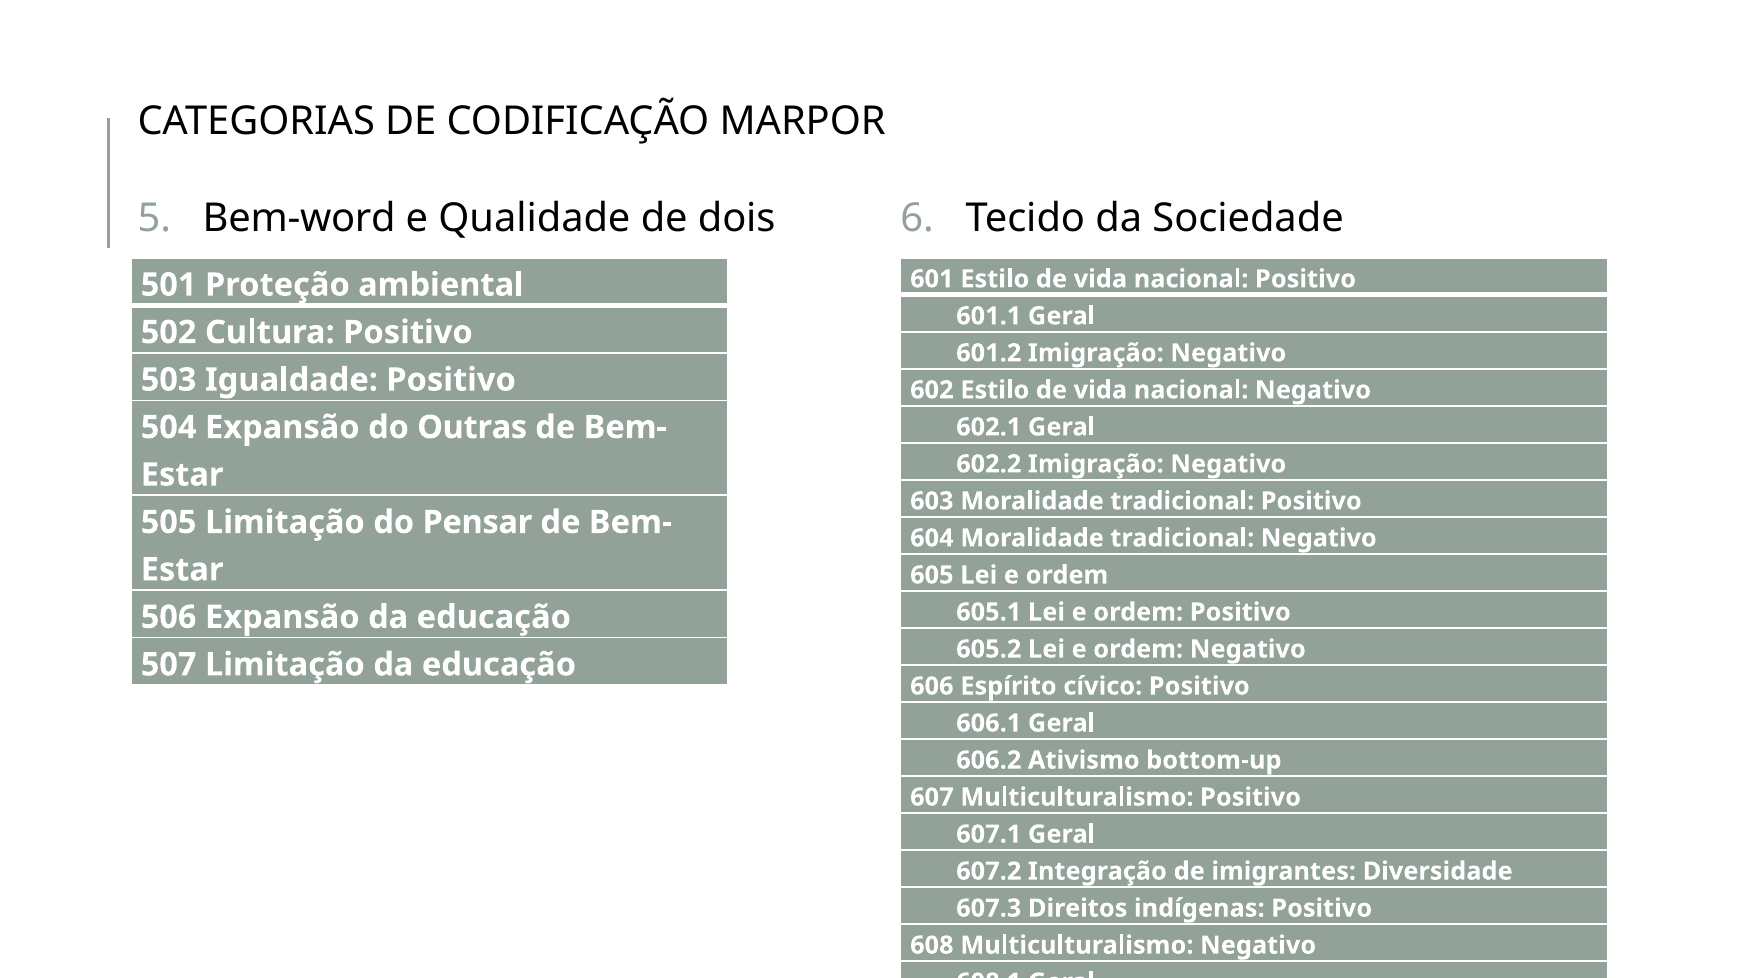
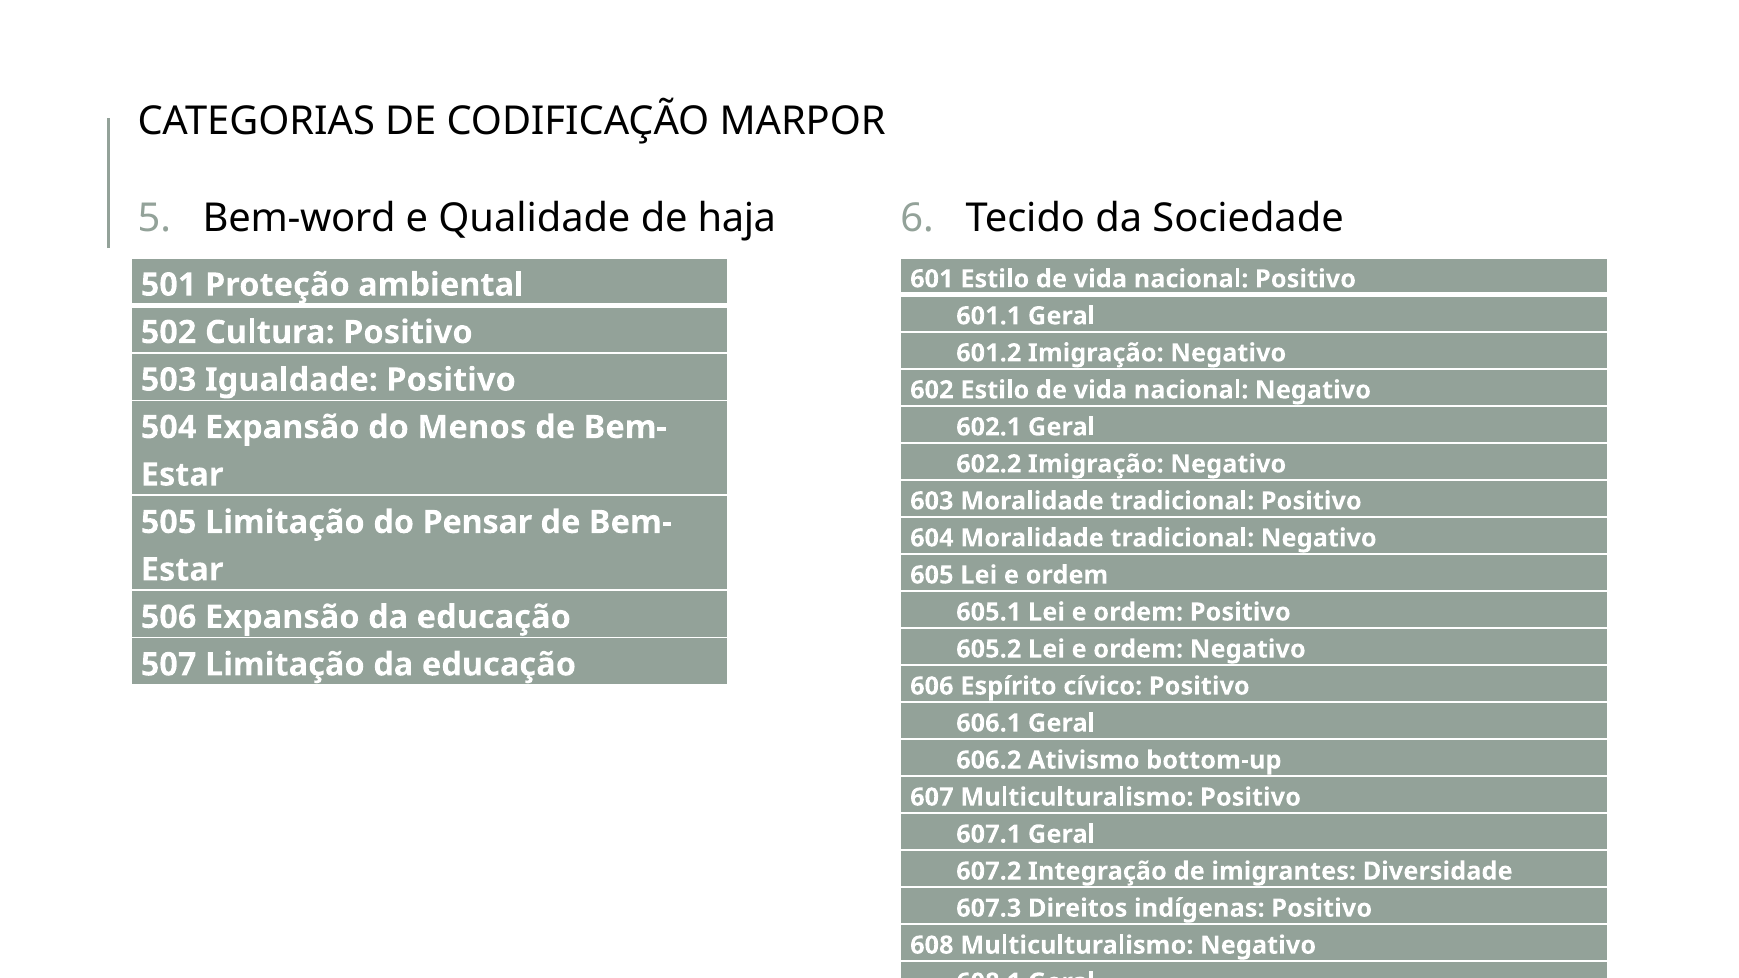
dois: dois -> haja
Outras: Outras -> Menos
